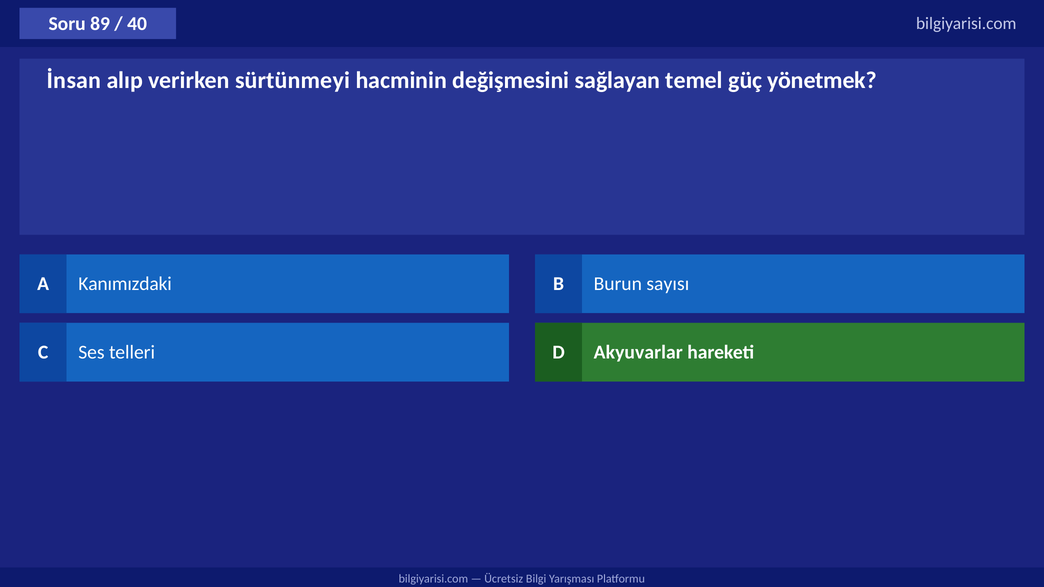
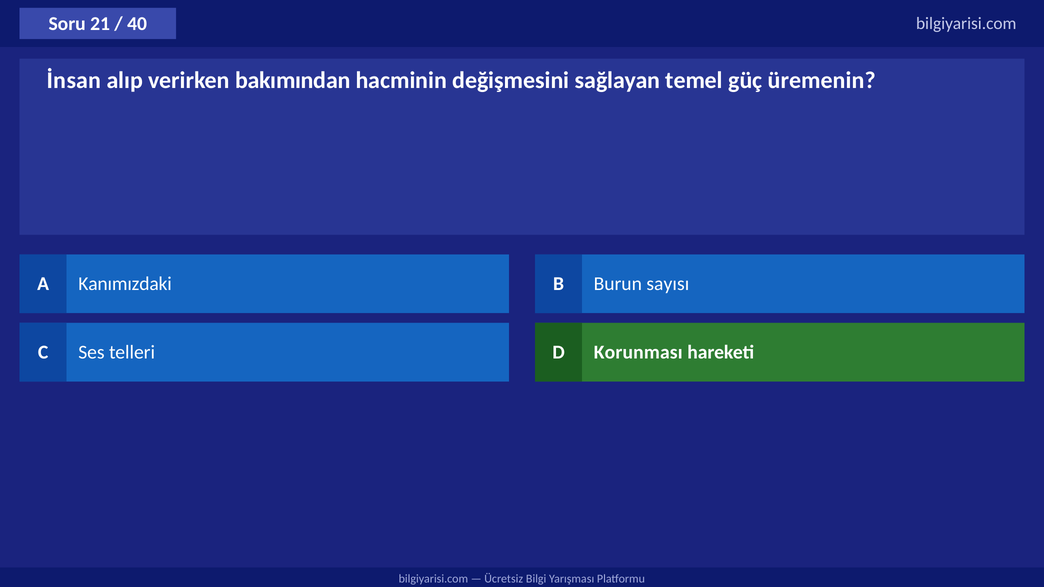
89: 89 -> 21
sürtünmeyi: sürtünmeyi -> bakımından
yönetmek: yönetmek -> üremenin
Akyuvarlar: Akyuvarlar -> Korunması
